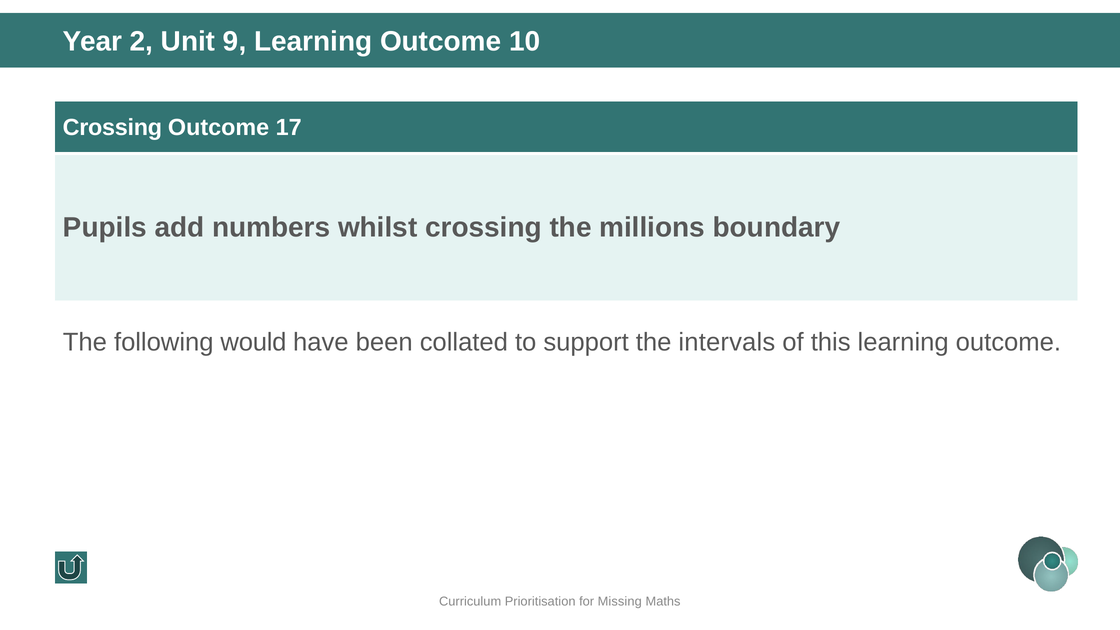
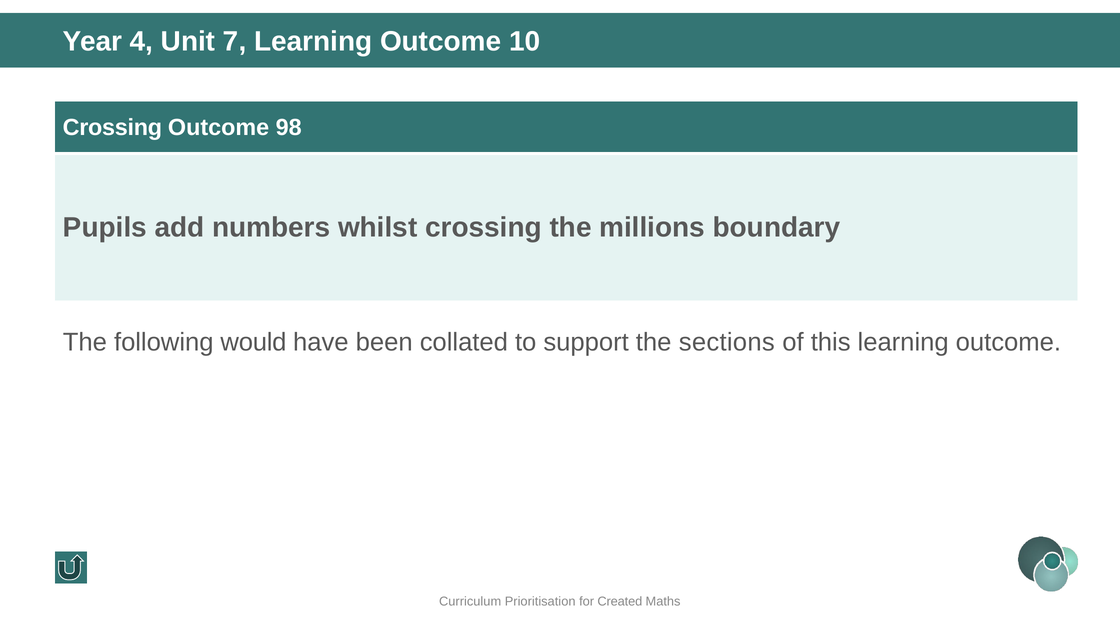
2: 2 -> 4
9: 9 -> 7
17: 17 -> 98
intervals: intervals -> sections
Missing: Missing -> Created
